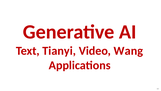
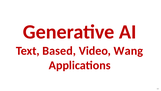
Tianyi: Tianyi -> Based
